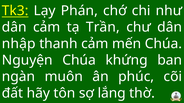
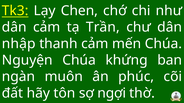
Phán: Phán -> Chen
lắng: lắng -> ngợi
